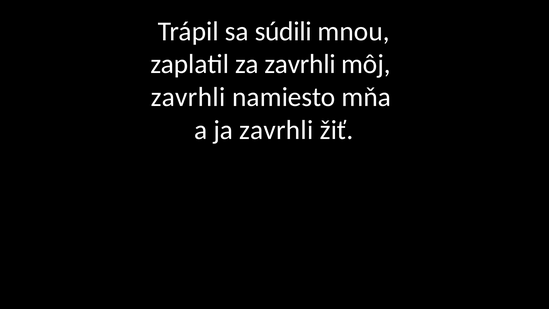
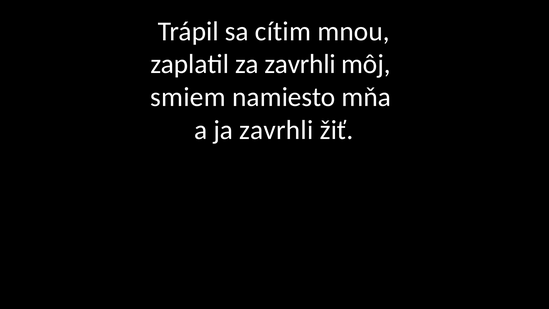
súdili: súdili -> cítim
zavrhli at (188, 97): zavrhli -> smiem
